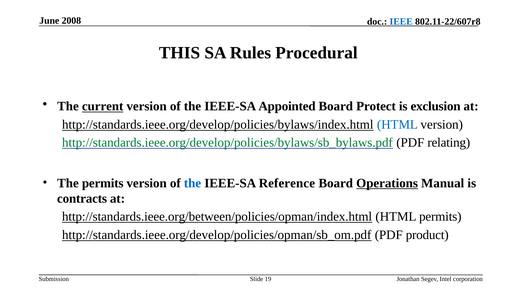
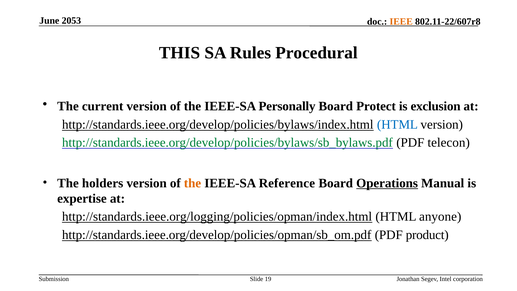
2008: 2008 -> 2053
IEEE colour: blue -> orange
current underline: present -> none
Appointed: Appointed -> Personally
relating: relating -> telecon
The permits: permits -> holders
the at (193, 183) colour: blue -> orange
contracts: contracts -> expertise
http://standards.ieee.org/between/policies/opman/index.html: http://standards.ieee.org/between/policies/opman/index.html -> http://standards.ieee.org/logging/policies/opman/index.html
HTML permits: permits -> anyone
